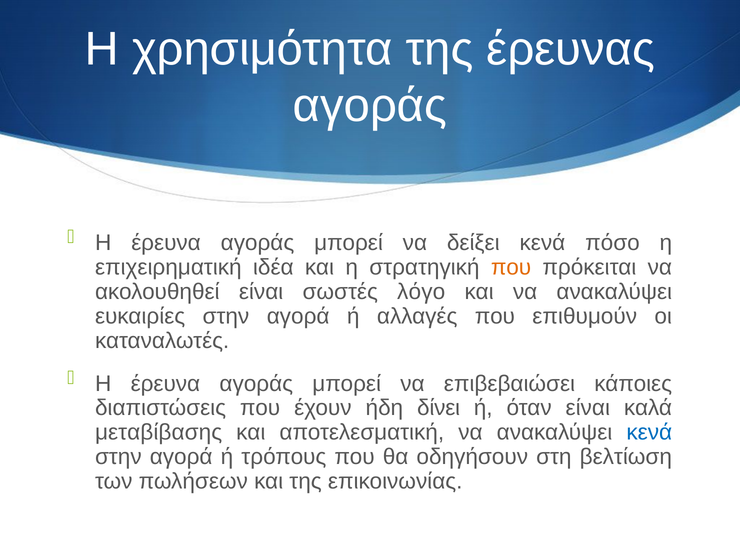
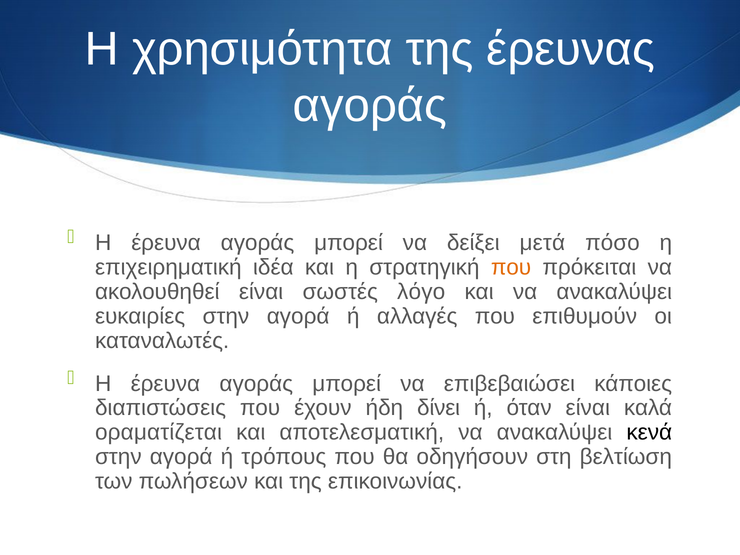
δείξει κενά: κενά -> μετά
μεταβίβασης: μεταβίβασης -> οραματίζεται
κενά at (649, 432) colour: blue -> black
